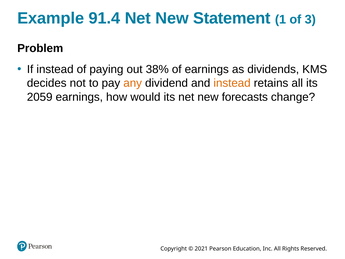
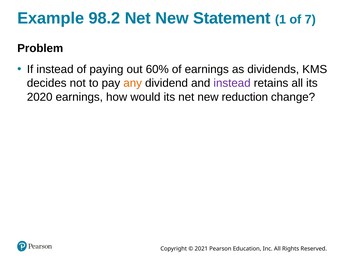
91.4: 91.4 -> 98.2
3: 3 -> 7
38%: 38% -> 60%
instead at (232, 83) colour: orange -> purple
2059: 2059 -> 2020
forecasts: forecasts -> reduction
